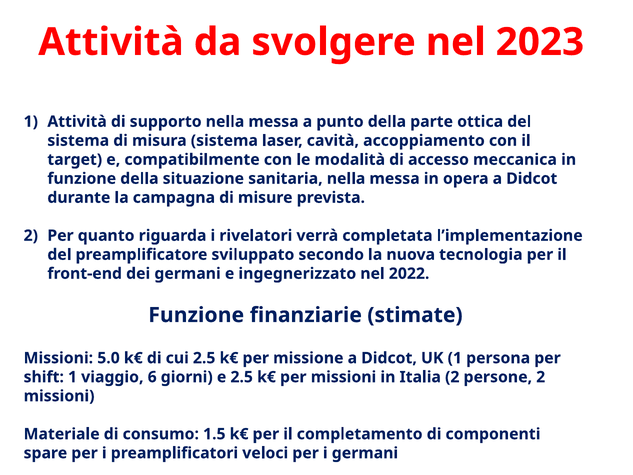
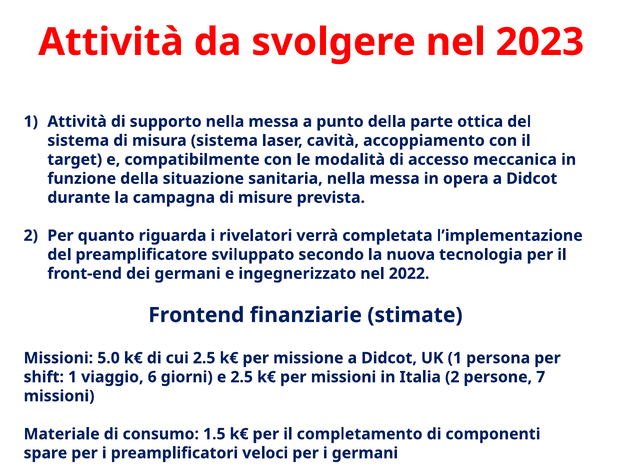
Funzione at (196, 315): Funzione -> Frontend
persone 2: 2 -> 7
